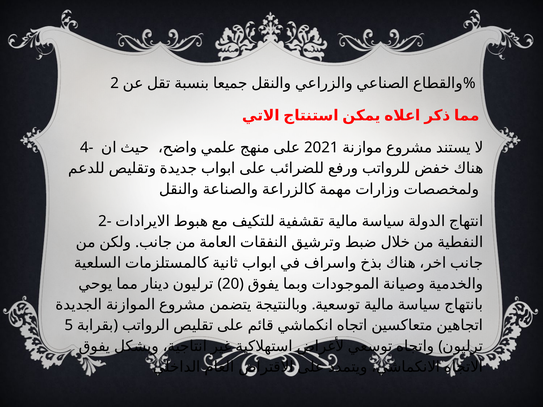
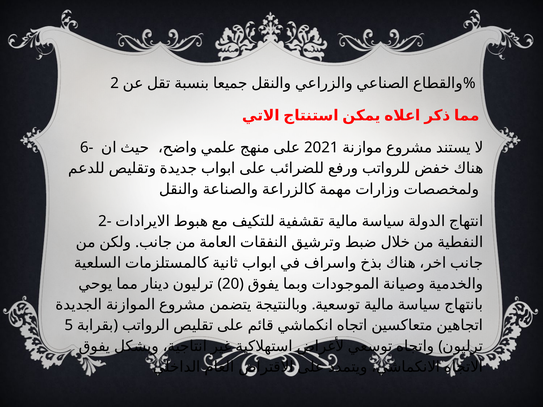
4-: 4- -> 6-
